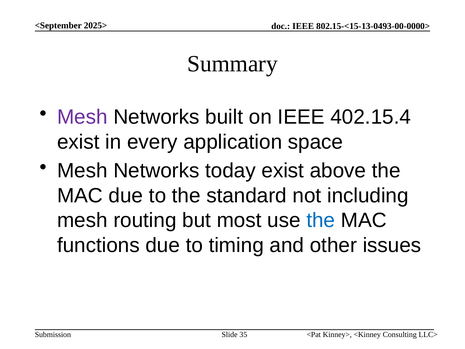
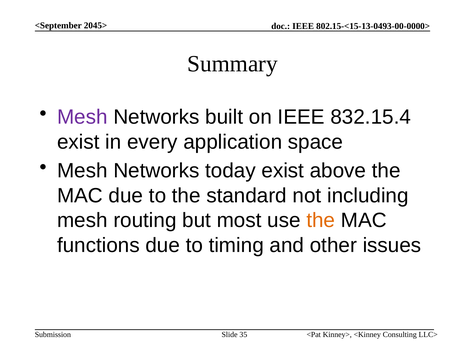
2025>: 2025> -> 2045>
402.15.4: 402.15.4 -> 832.15.4
the at (321, 220) colour: blue -> orange
